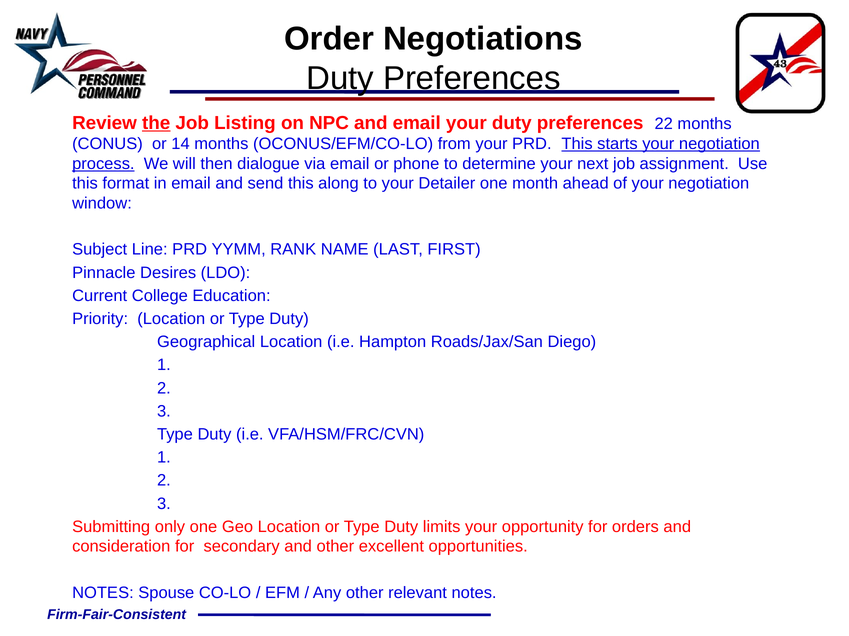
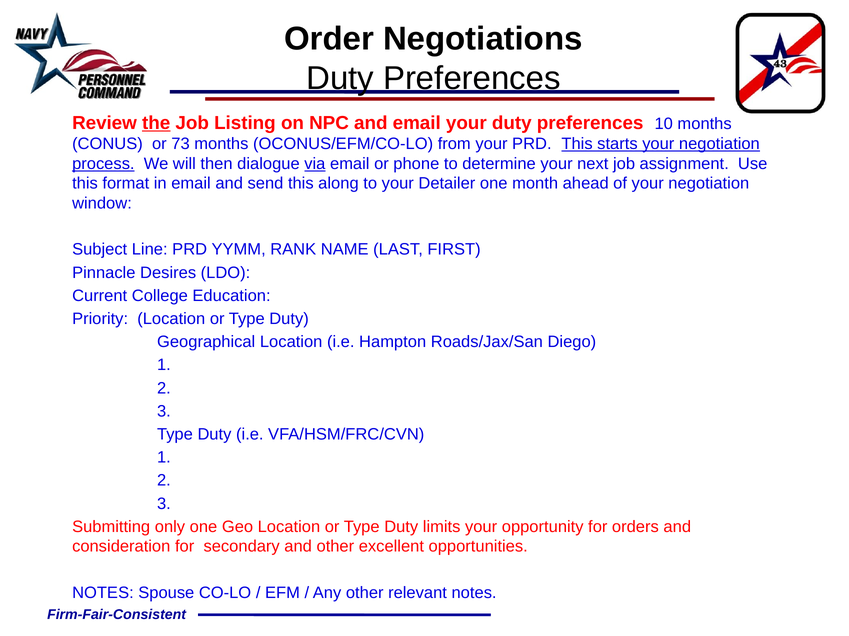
22: 22 -> 10
14: 14 -> 73
via underline: none -> present
